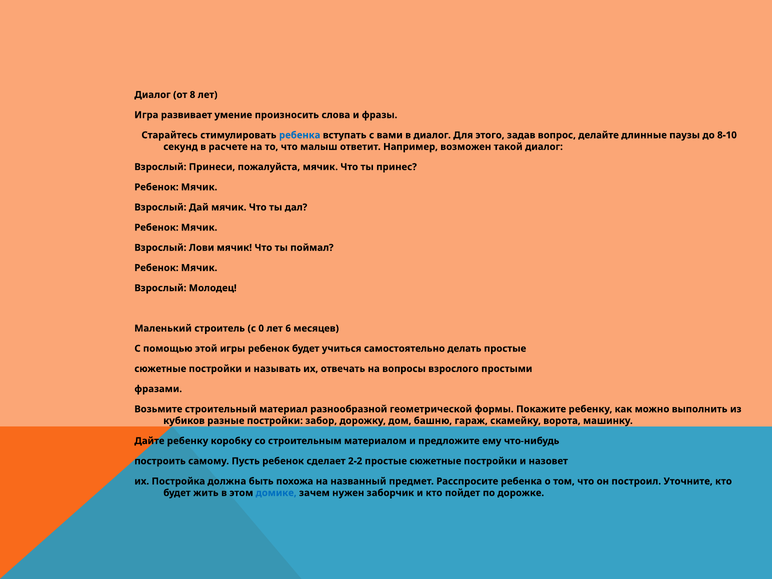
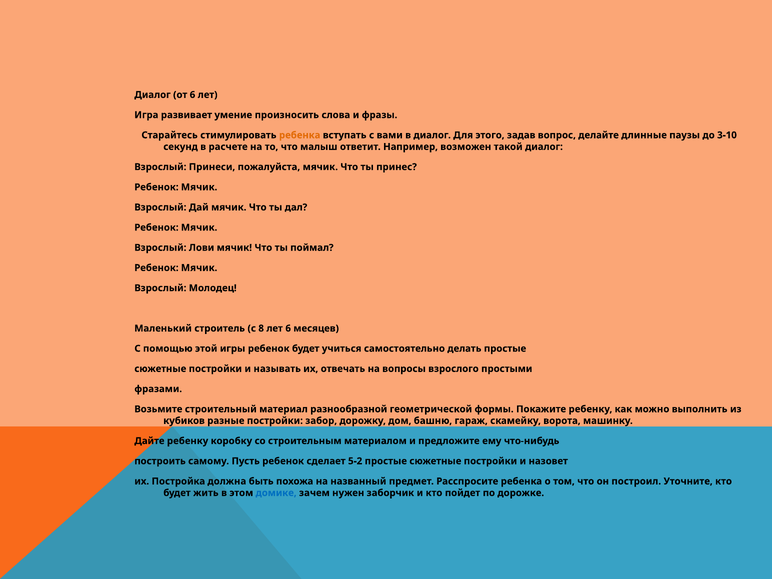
от 8: 8 -> 6
ребенка at (300, 135) colour: blue -> orange
8-10: 8-10 -> 3-10
0: 0 -> 8
2-2: 2-2 -> 5-2
